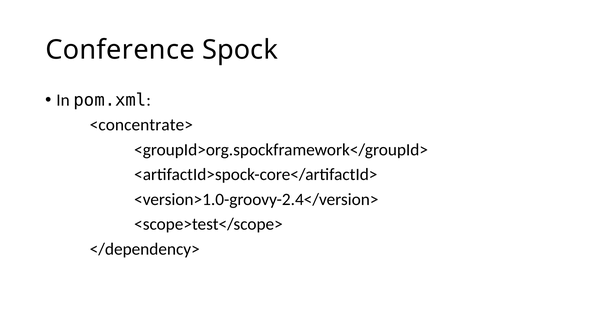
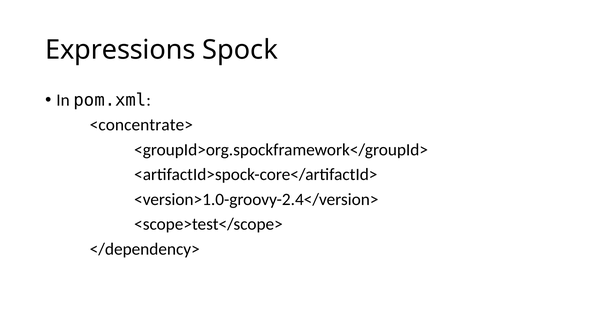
Conference: Conference -> Expressions
